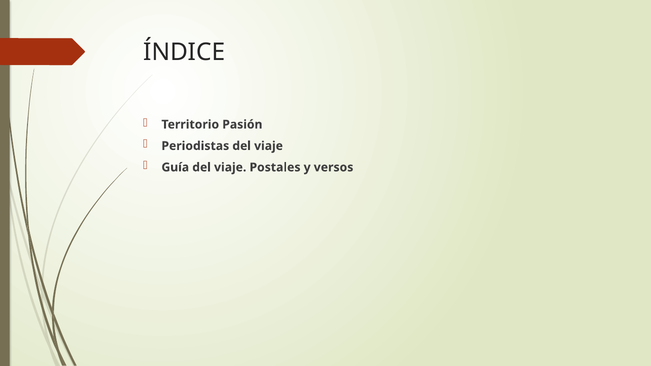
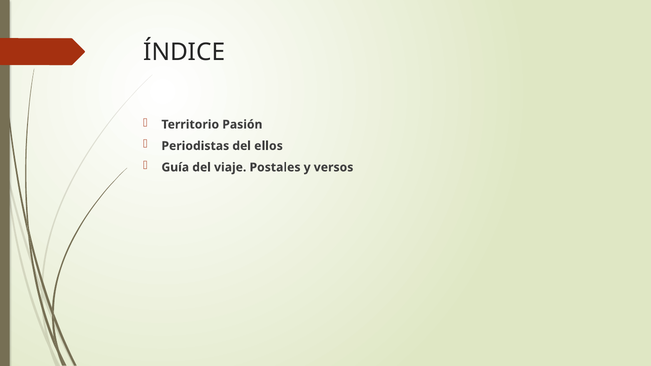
Periodistas del viaje: viaje -> ellos
